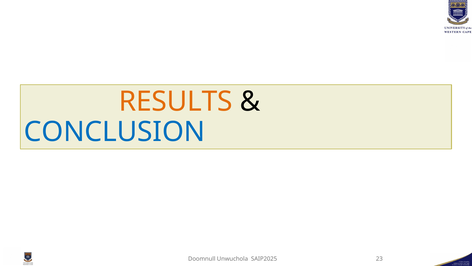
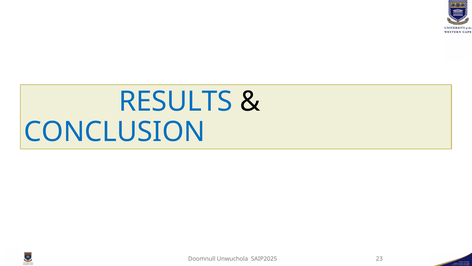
RESULTS colour: orange -> blue
